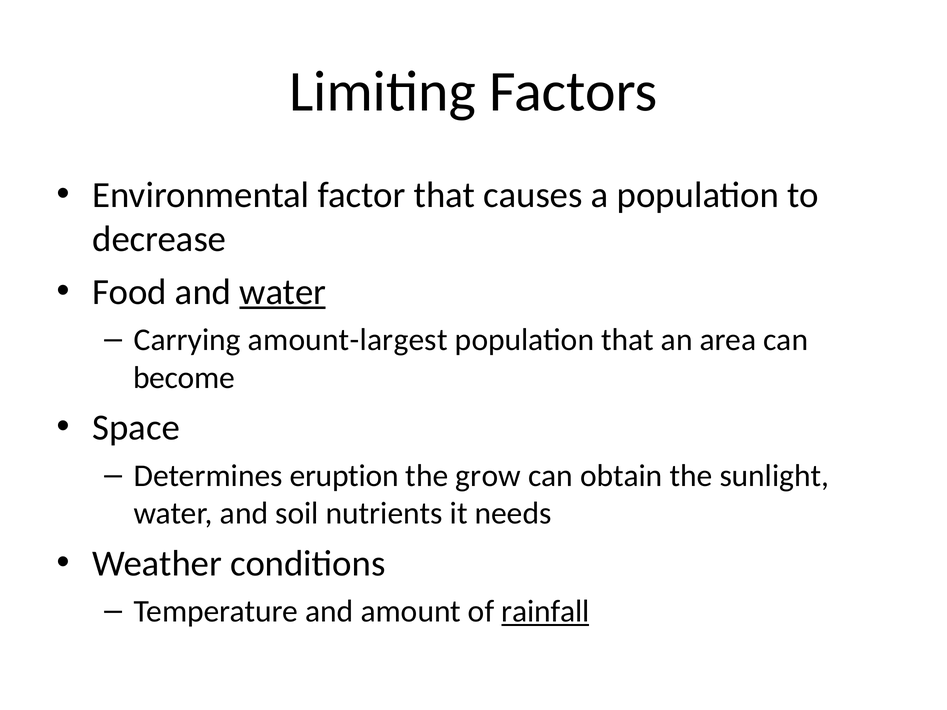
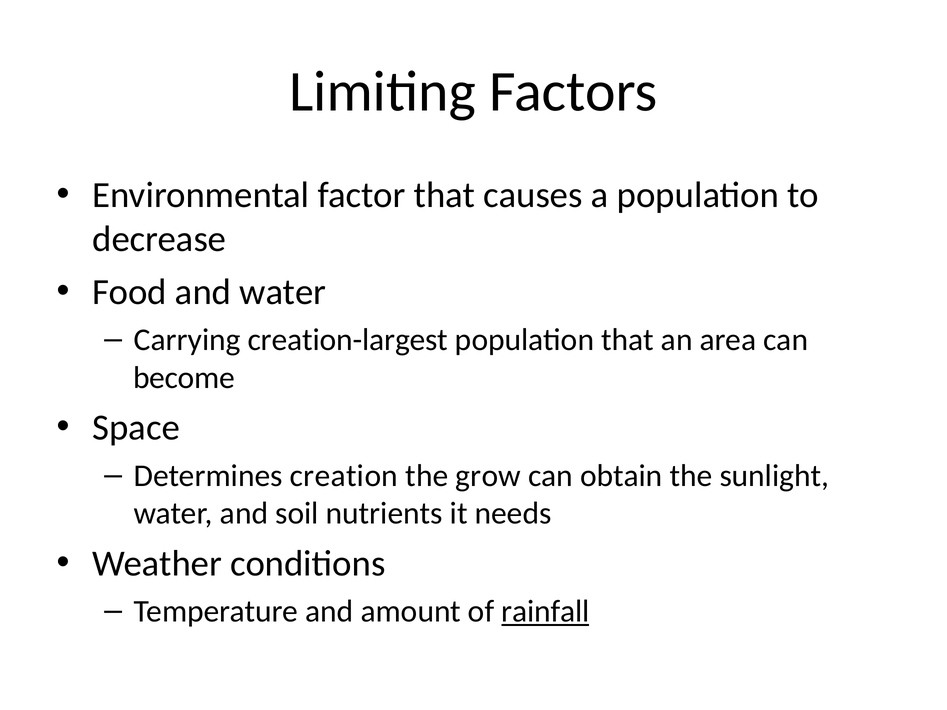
water at (283, 292) underline: present -> none
amount-largest: amount-largest -> creation-largest
eruption: eruption -> creation
